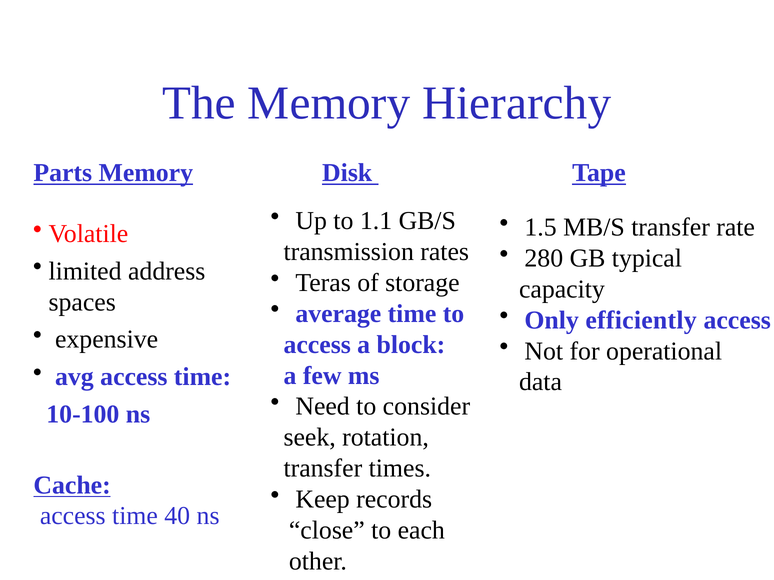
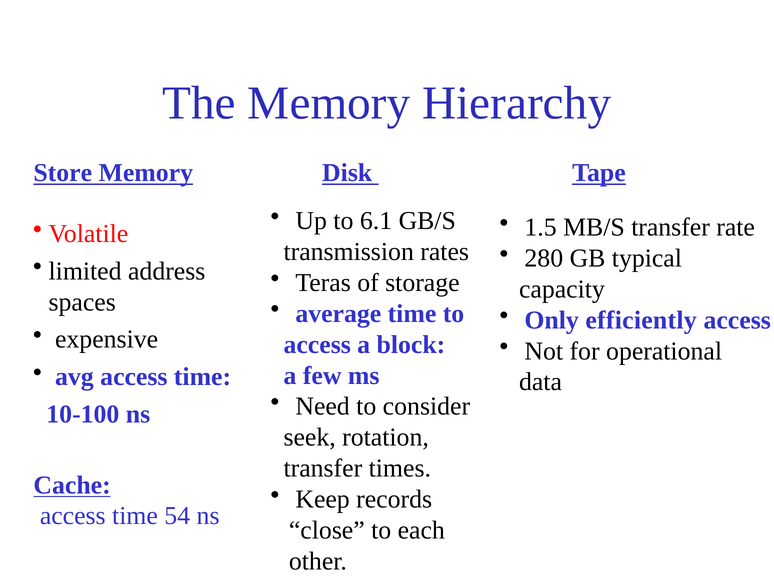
Parts: Parts -> Store
1.1: 1.1 -> 6.1
40: 40 -> 54
